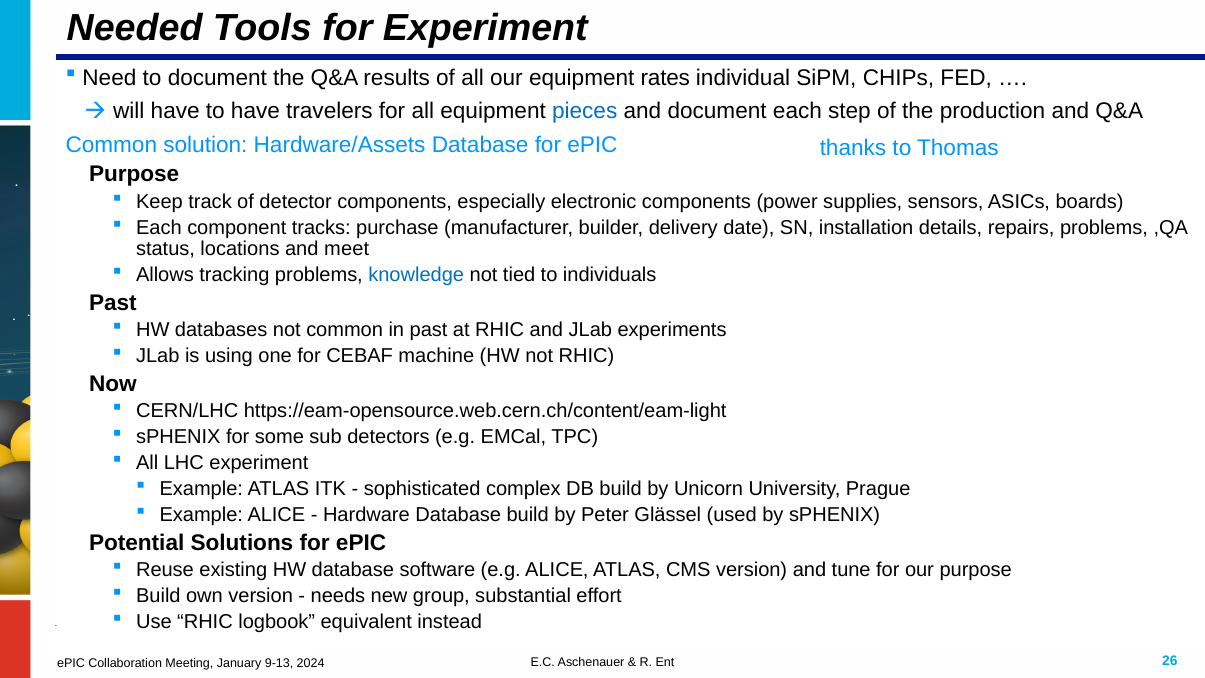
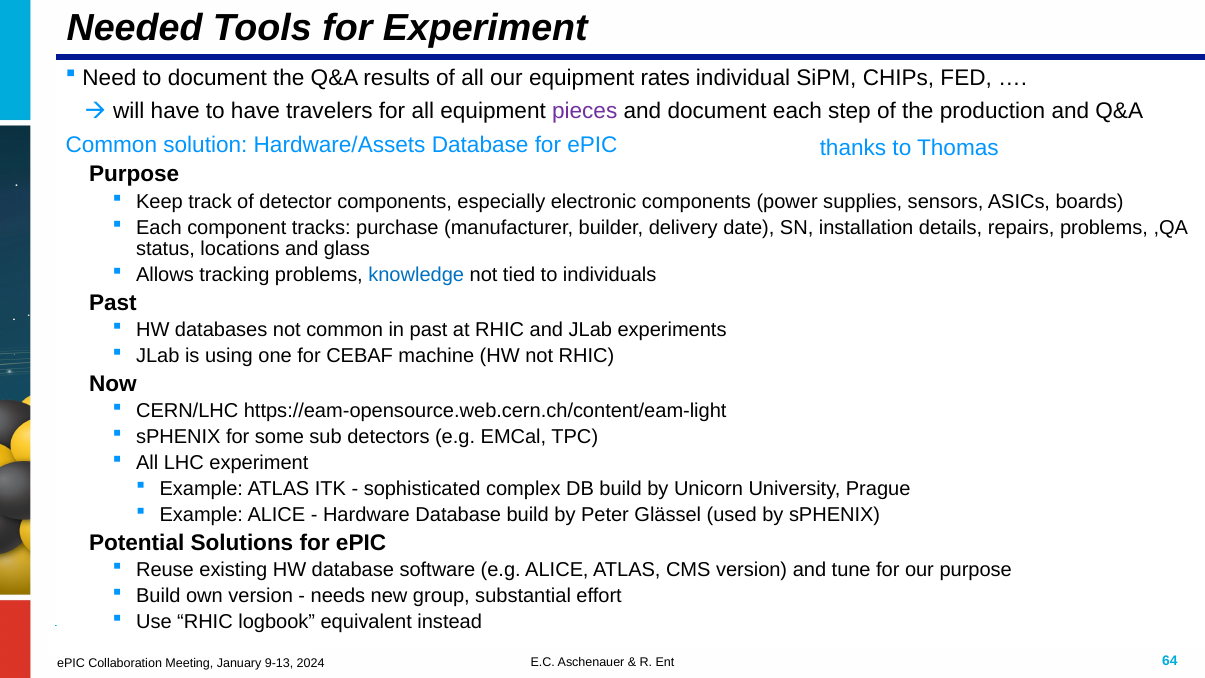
pieces colour: blue -> purple
meet: meet -> glass
26: 26 -> 64
